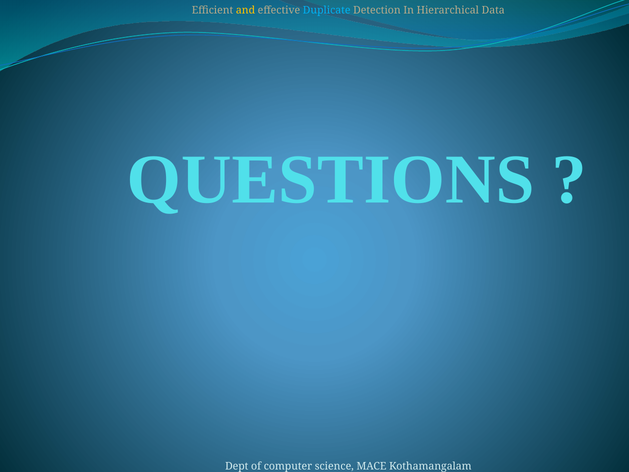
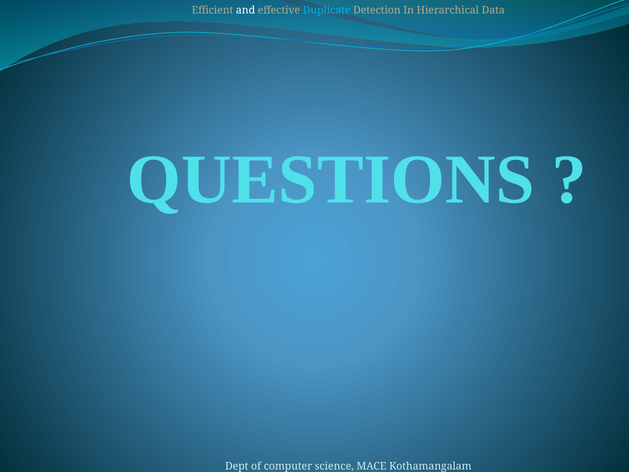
and colour: yellow -> white
